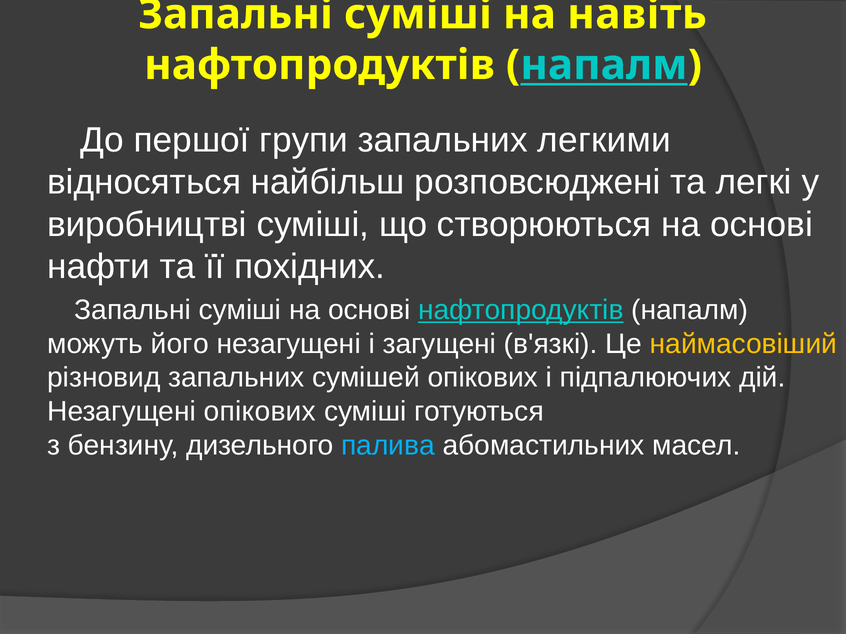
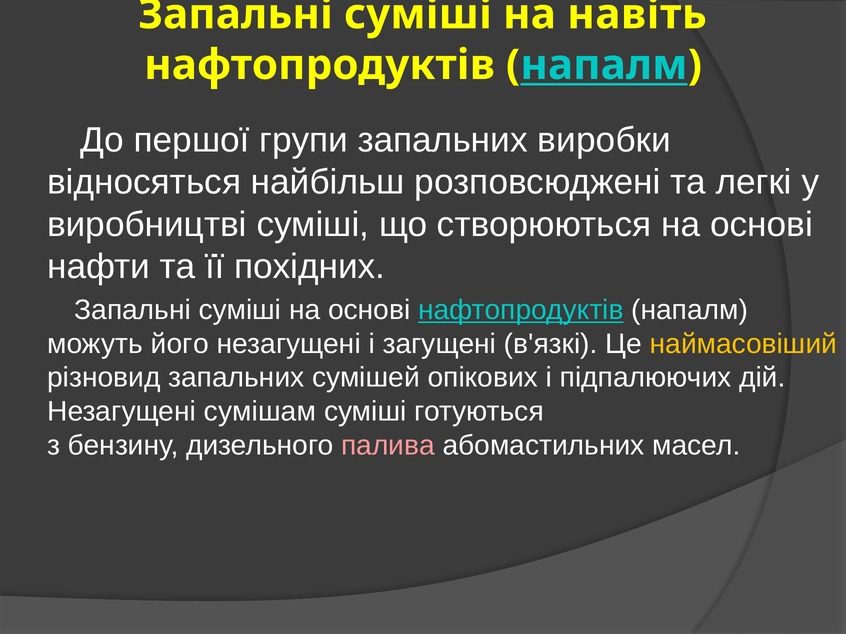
легкими: легкими -> виробки
Незагущені опікових: опікових -> сумішам
палива colour: light blue -> pink
